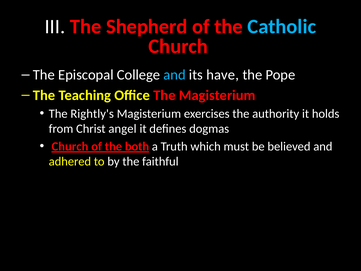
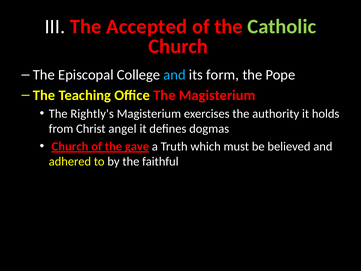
Shepherd: Shepherd -> Accepted
Catholic colour: light blue -> light green
have: have -> form
both: both -> gave
